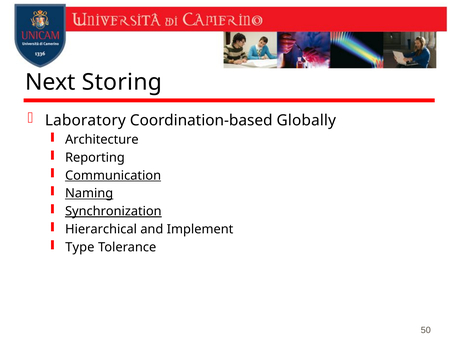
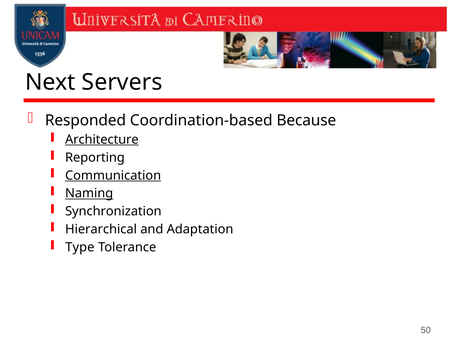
Storing: Storing -> Servers
Laboratory: Laboratory -> Responded
Globally: Globally -> Because
Architecture underline: none -> present
Synchronization underline: present -> none
Implement: Implement -> Adaptation
